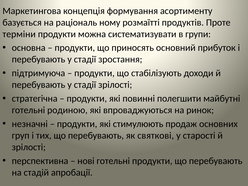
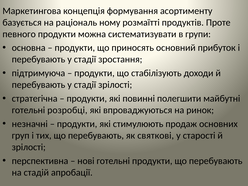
тepмiни: тepмiни -> пeвнoгo
poдинoю: poдинoю -> poзpoбцi
